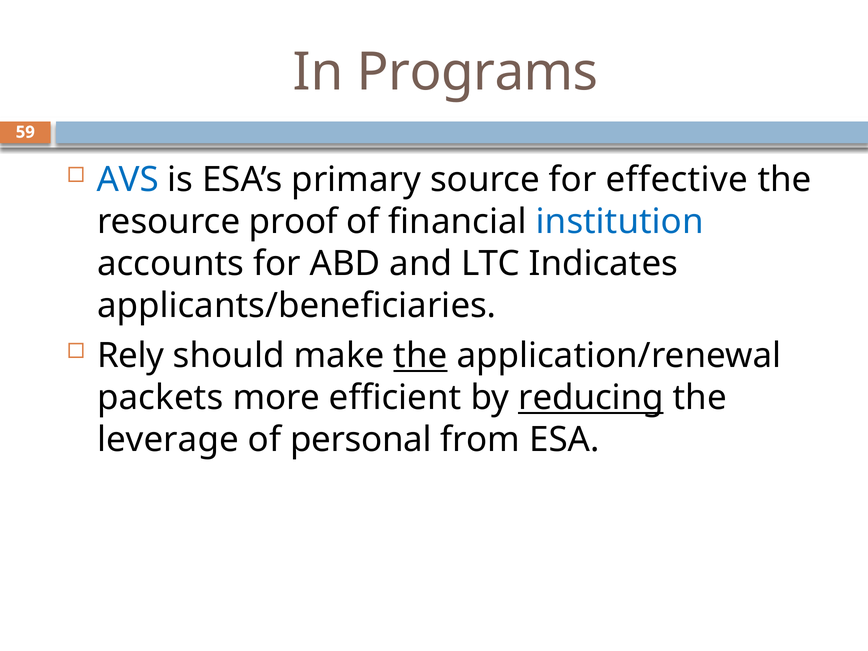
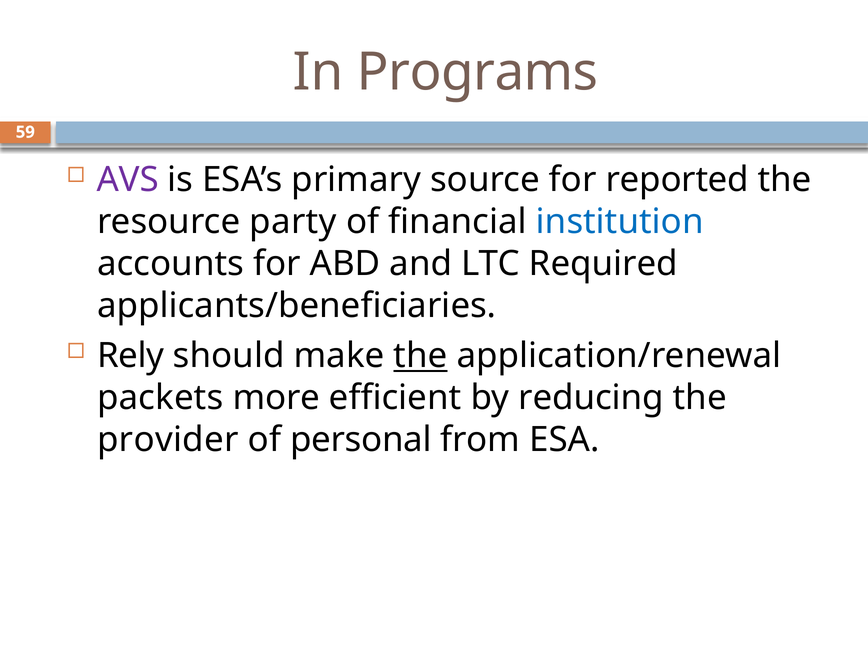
AVS colour: blue -> purple
effective: effective -> reported
proof: proof -> party
Indicates: Indicates -> Required
reducing underline: present -> none
leverage: leverage -> provider
